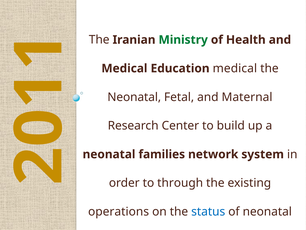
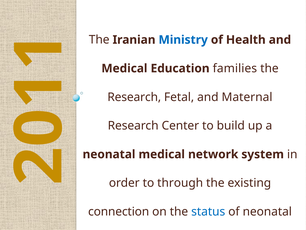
Ministry colour: green -> blue
Education medical: medical -> families
Neonatal at (134, 97): Neonatal -> Research
neonatal families: families -> medical
operations: operations -> connection
